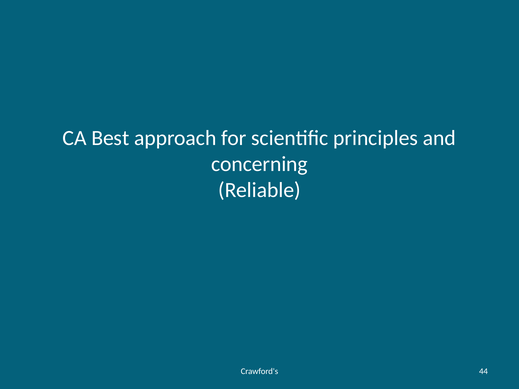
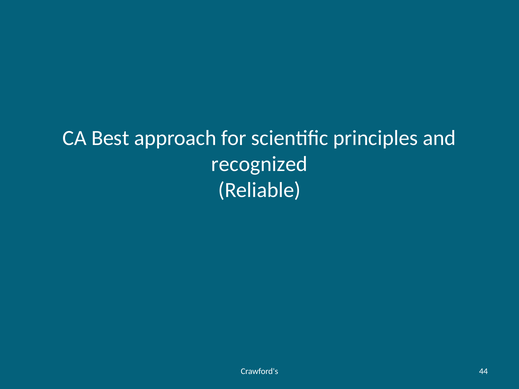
concerning: concerning -> recognized
